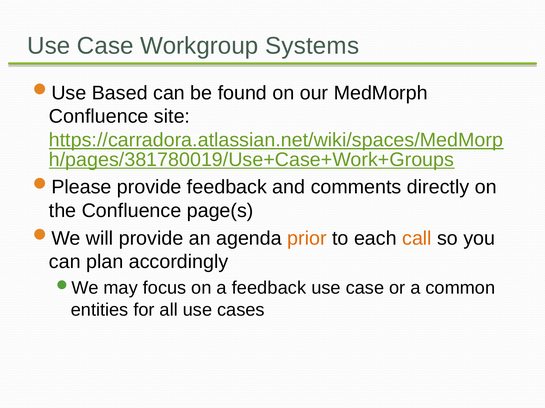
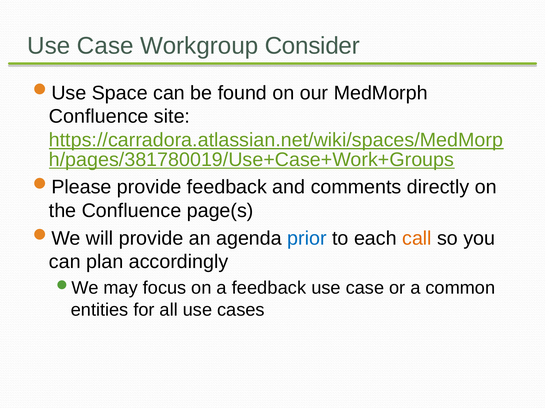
Systems: Systems -> Consider
Based: Based -> Space
prior colour: orange -> blue
